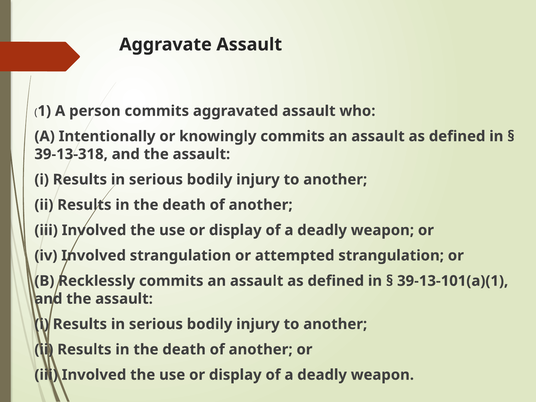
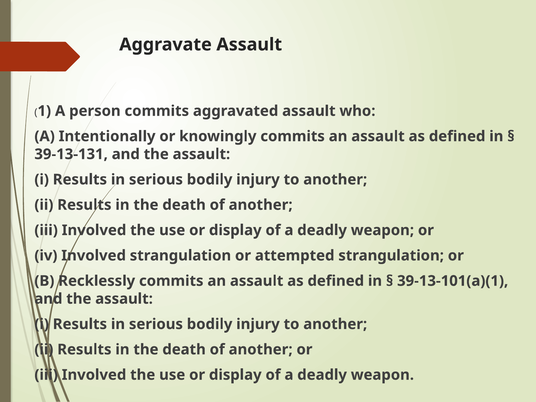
39-13-318: 39-13-318 -> 39-13-131
